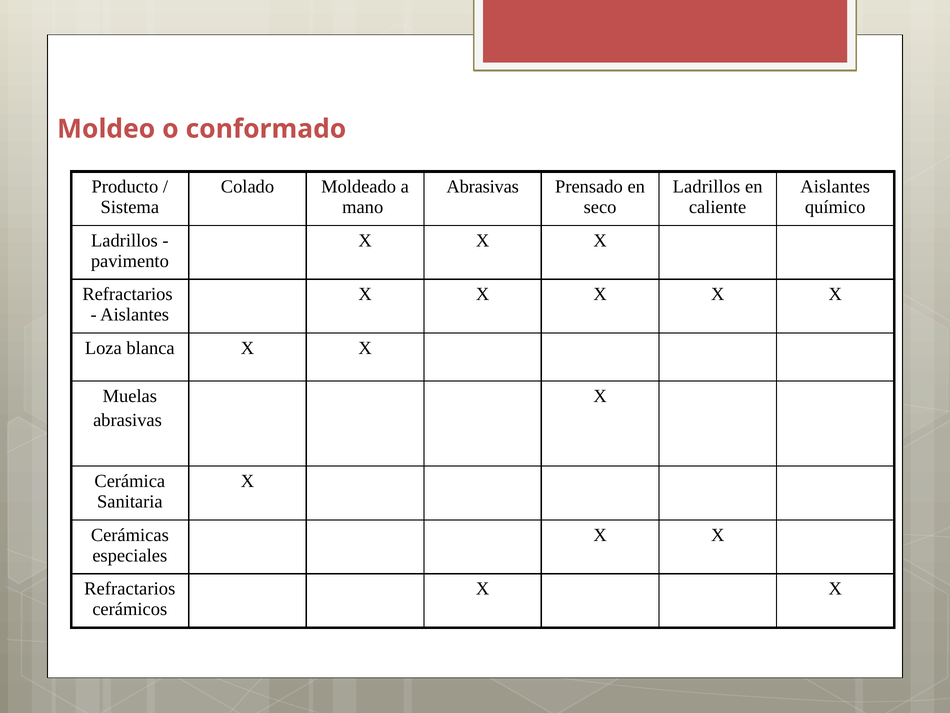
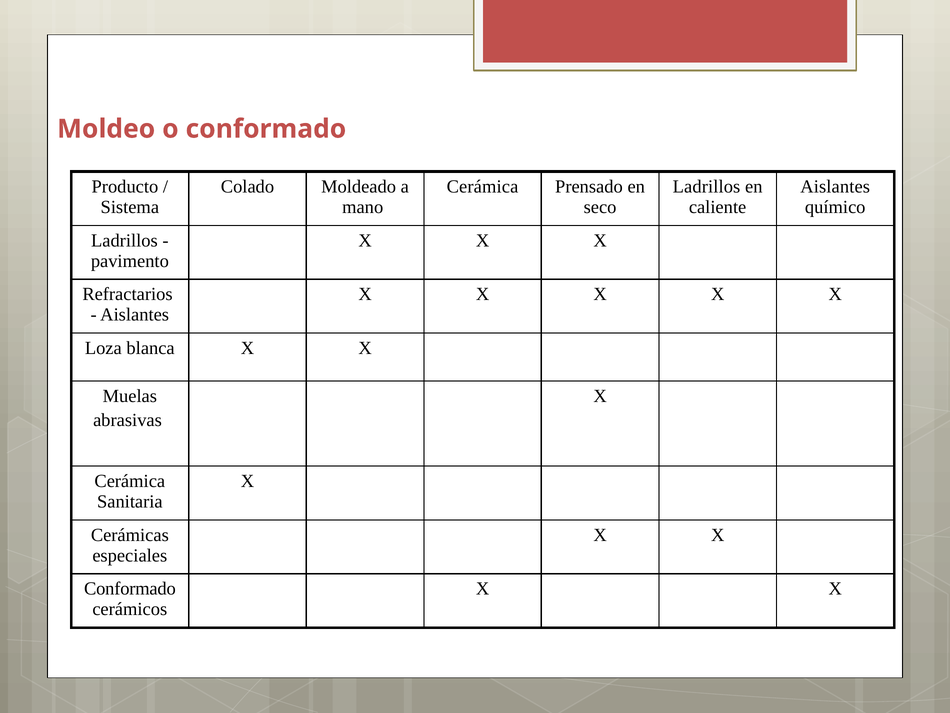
Abrasivas at (483, 186): Abrasivas -> Cerámica
Refractarios at (130, 588): Refractarios -> Conformado
